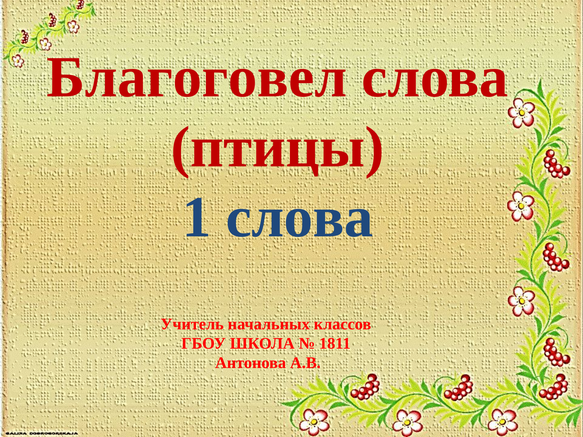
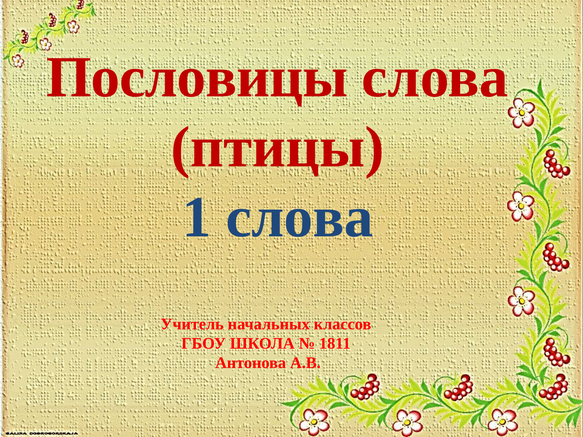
Благоговел: Благоговел -> Пословицы
